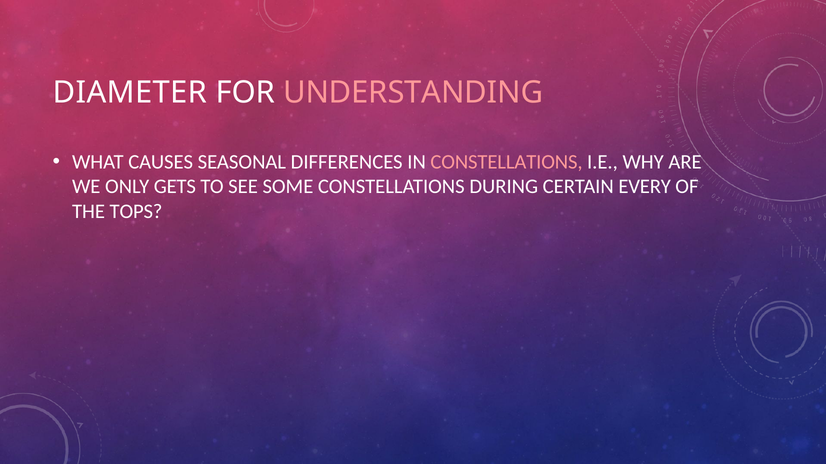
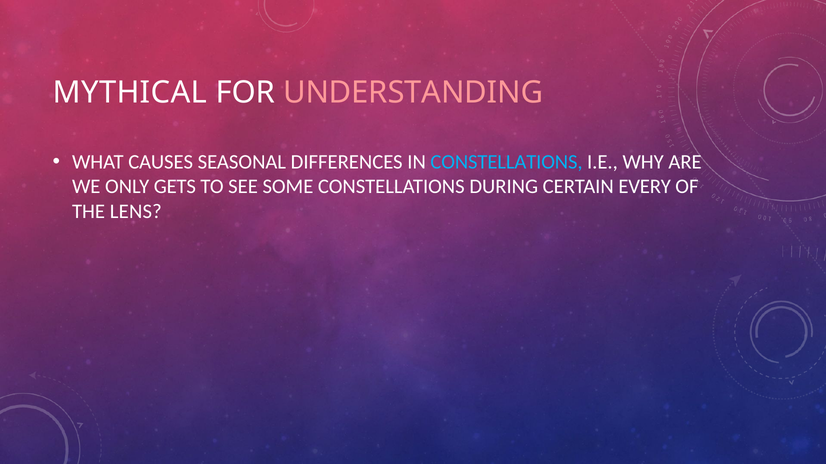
DIAMETER: DIAMETER -> MYTHICAL
CONSTELLATIONS at (507, 162) colour: pink -> light blue
TOPS: TOPS -> LENS
